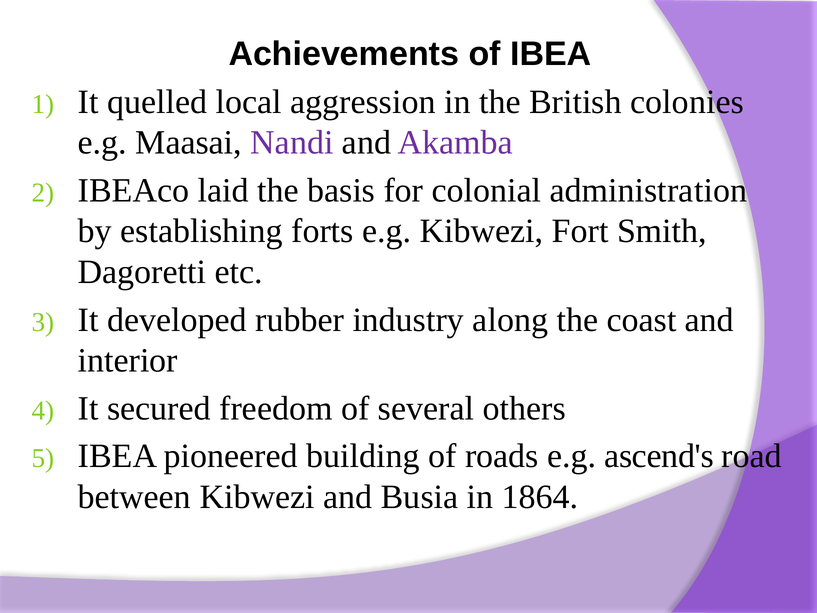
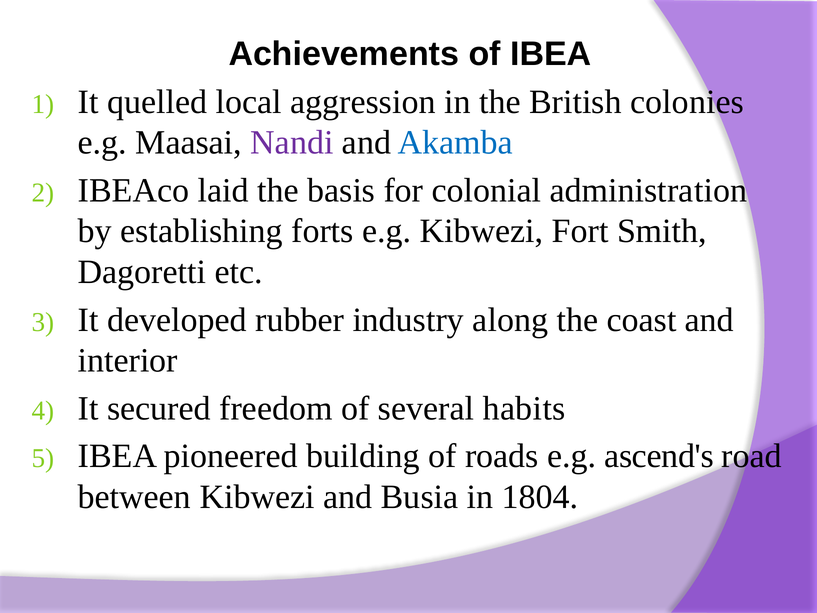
Akamba colour: purple -> blue
others: others -> habits
1864: 1864 -> 1804
